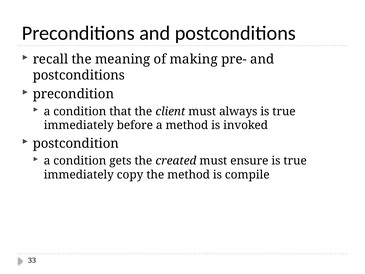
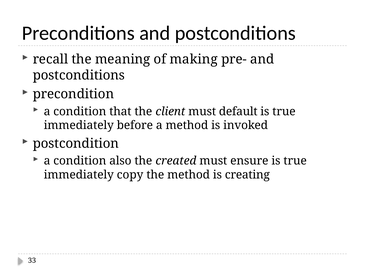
always: always -> default
gets: gets -> also
compile: compile -> creating
